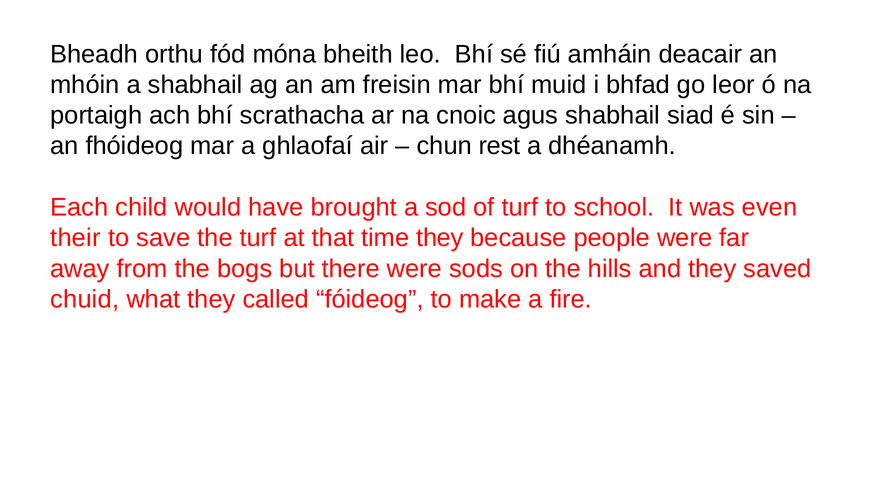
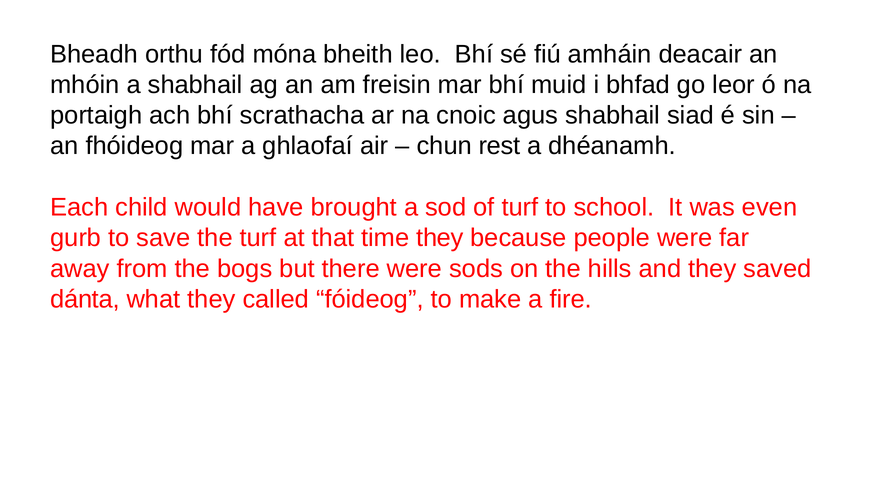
their: their -> gurb
chuid: chuid -> dánta
